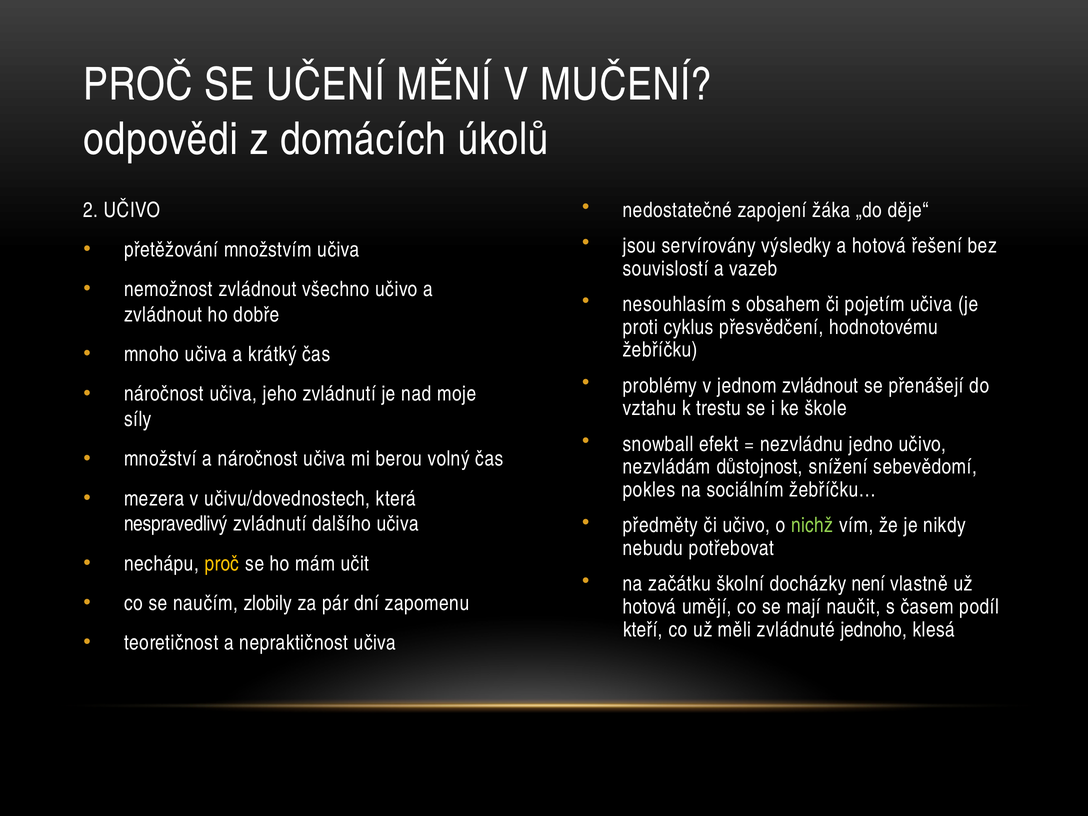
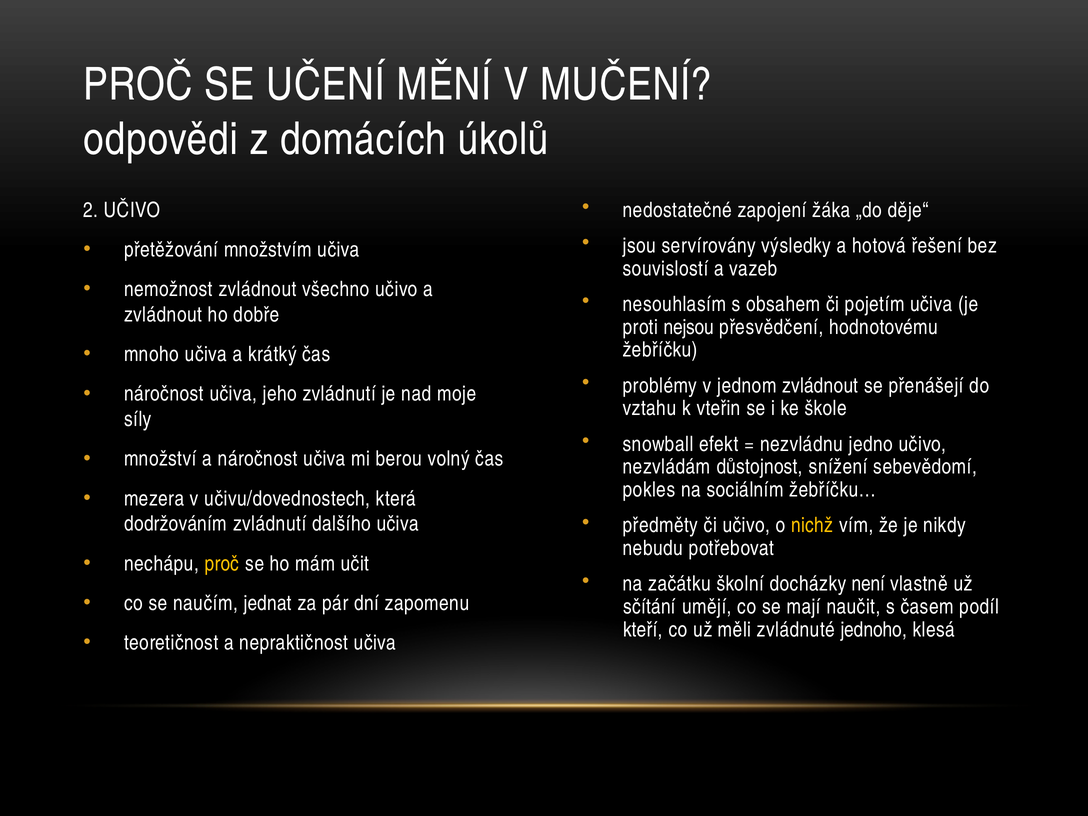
cyklus: cyklus -> nejsou
trestu: trestu -> vteřin
nichž colour: light green -> yellow
nespravedlivý: nespravedlivý -> dodržováním
zlobily: zlobily -> jednat
hotová at (649, 607): hotová -> sčítání
